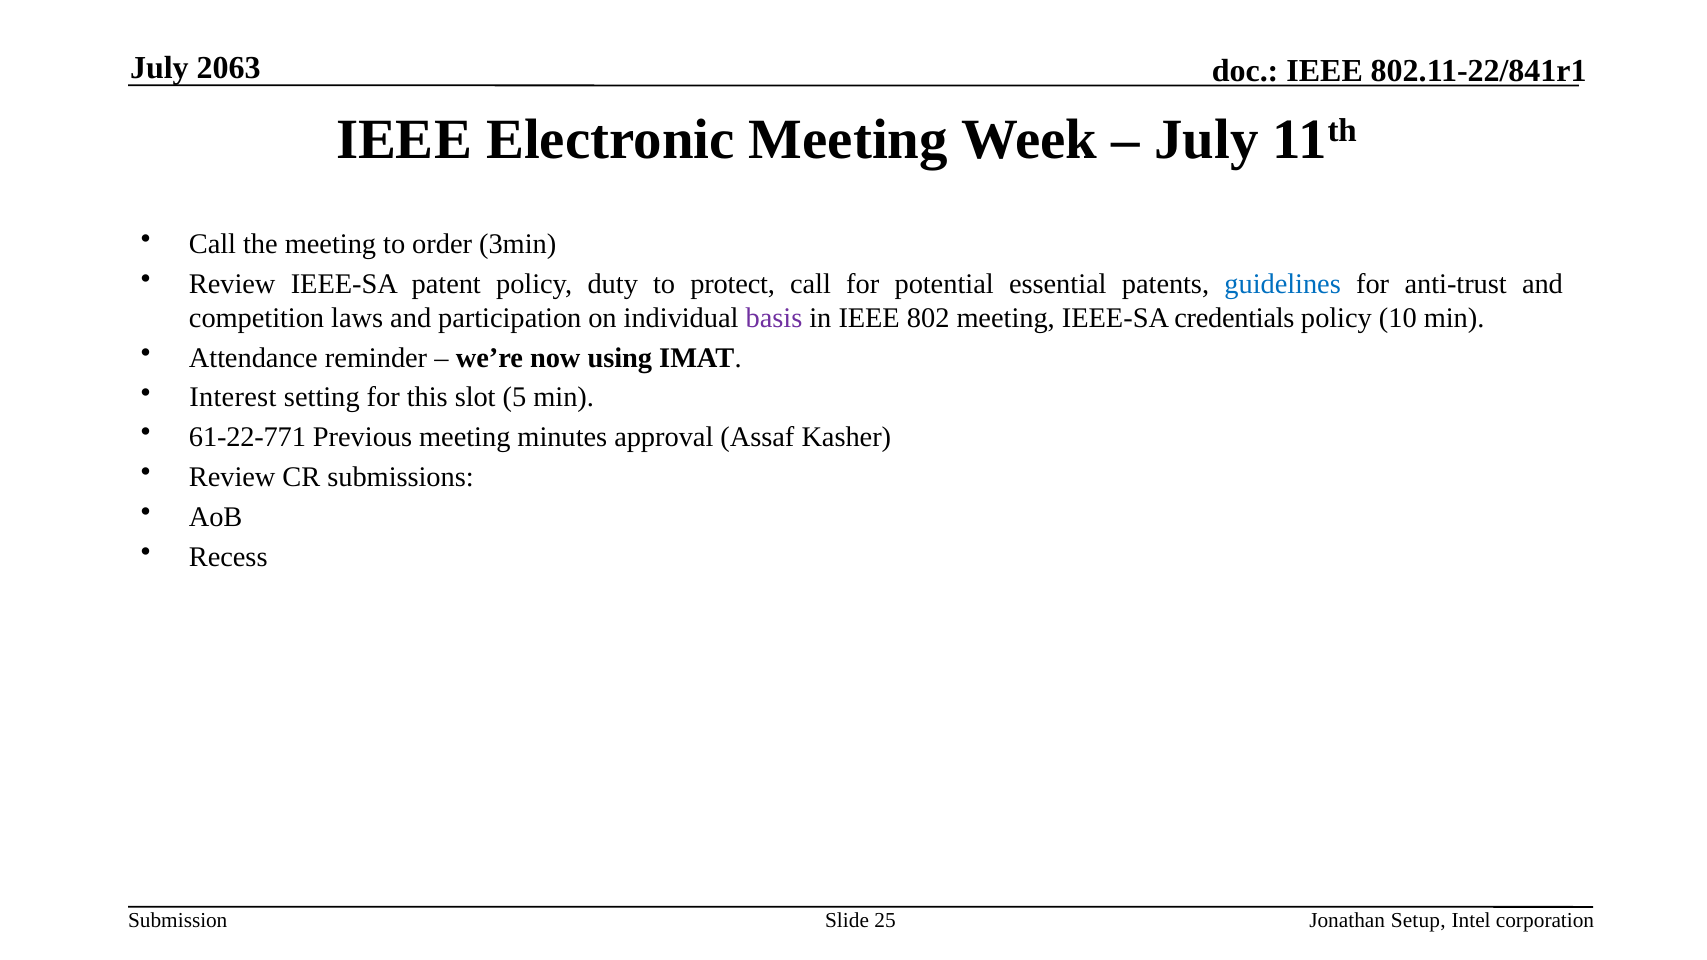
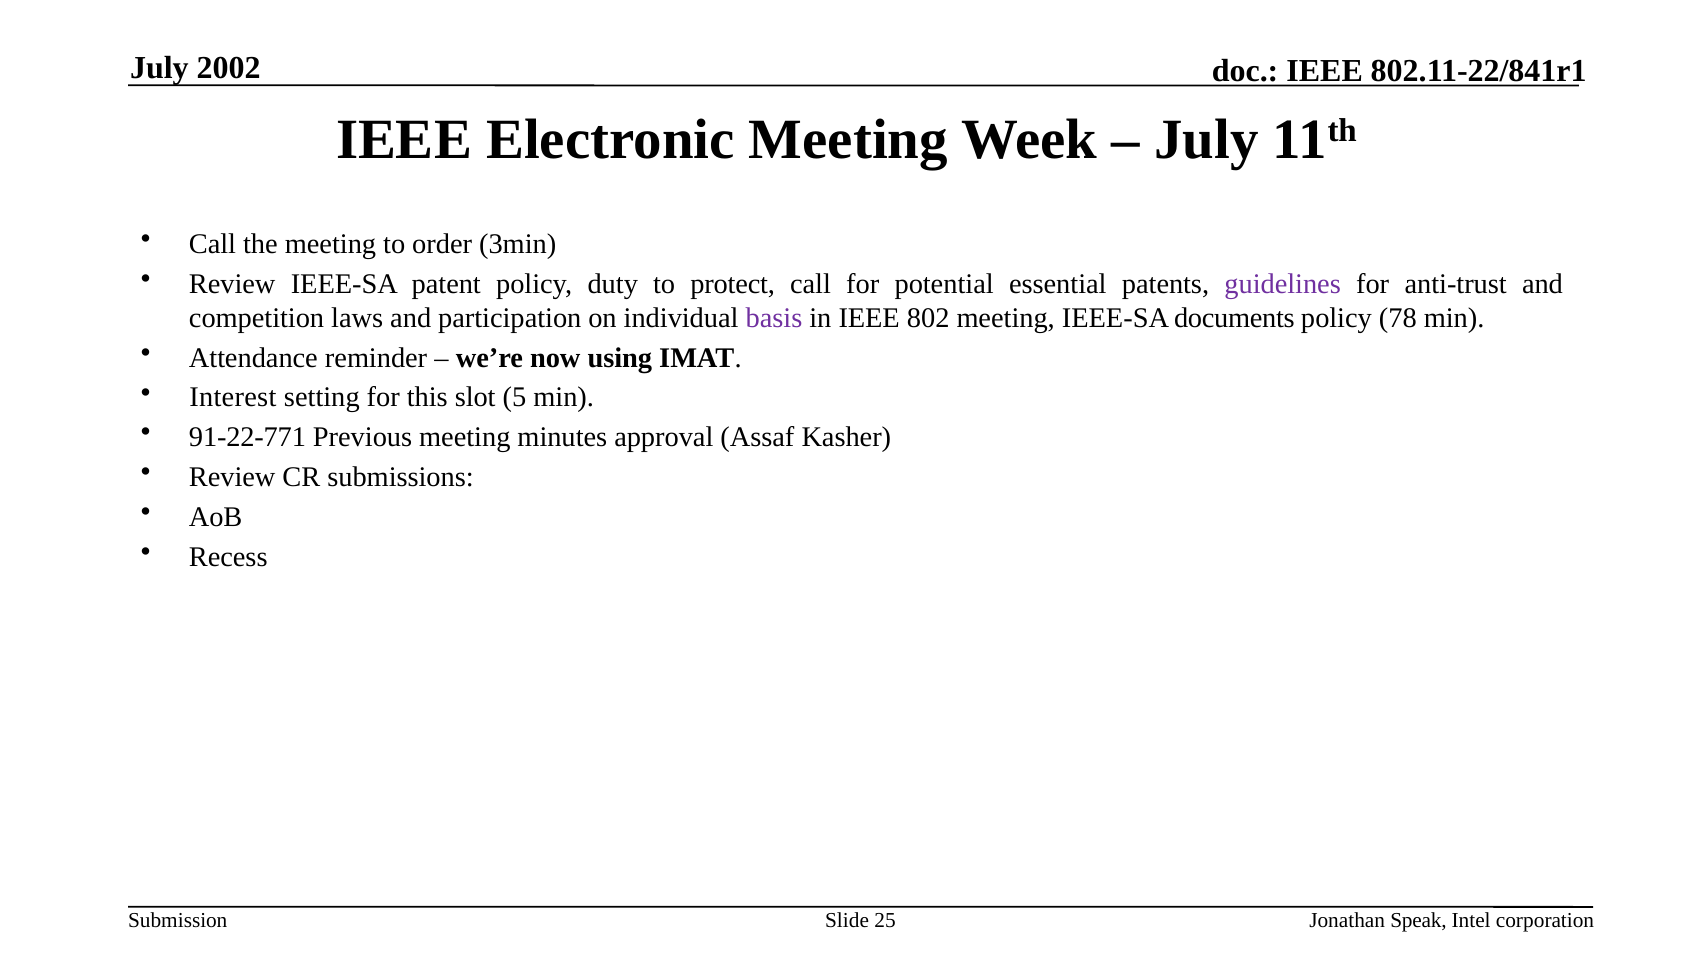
2063: 2063 -> 2002
guidelines colour: blue -> purple
credentials: credentials -> documents
10: 10 -> 78
61-22-771: 61-22-771 -> 91-22-771
Setup: Setup -> Speak
